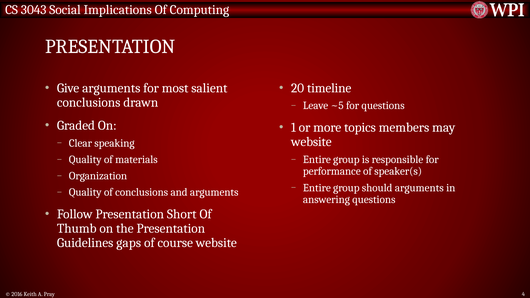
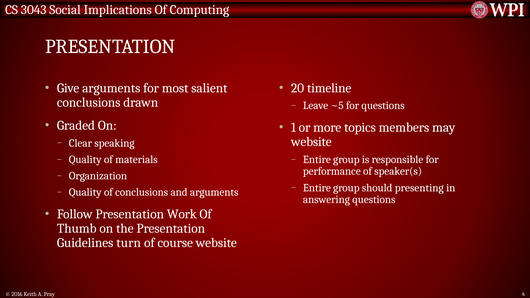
should arguments: arguments -> presenting
Short: Short -> Work
gaps: gaps -> turn
